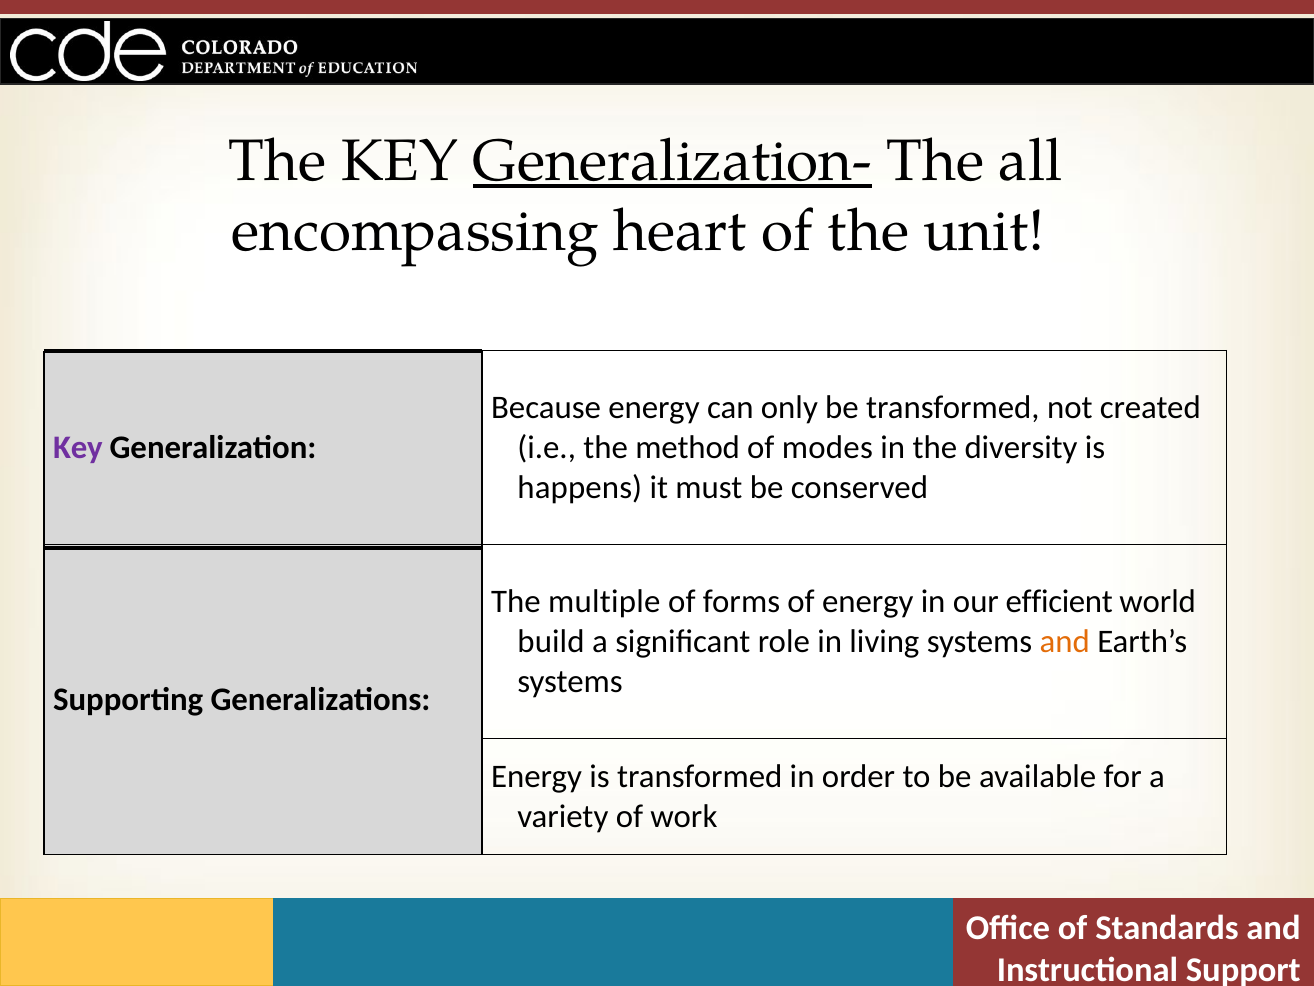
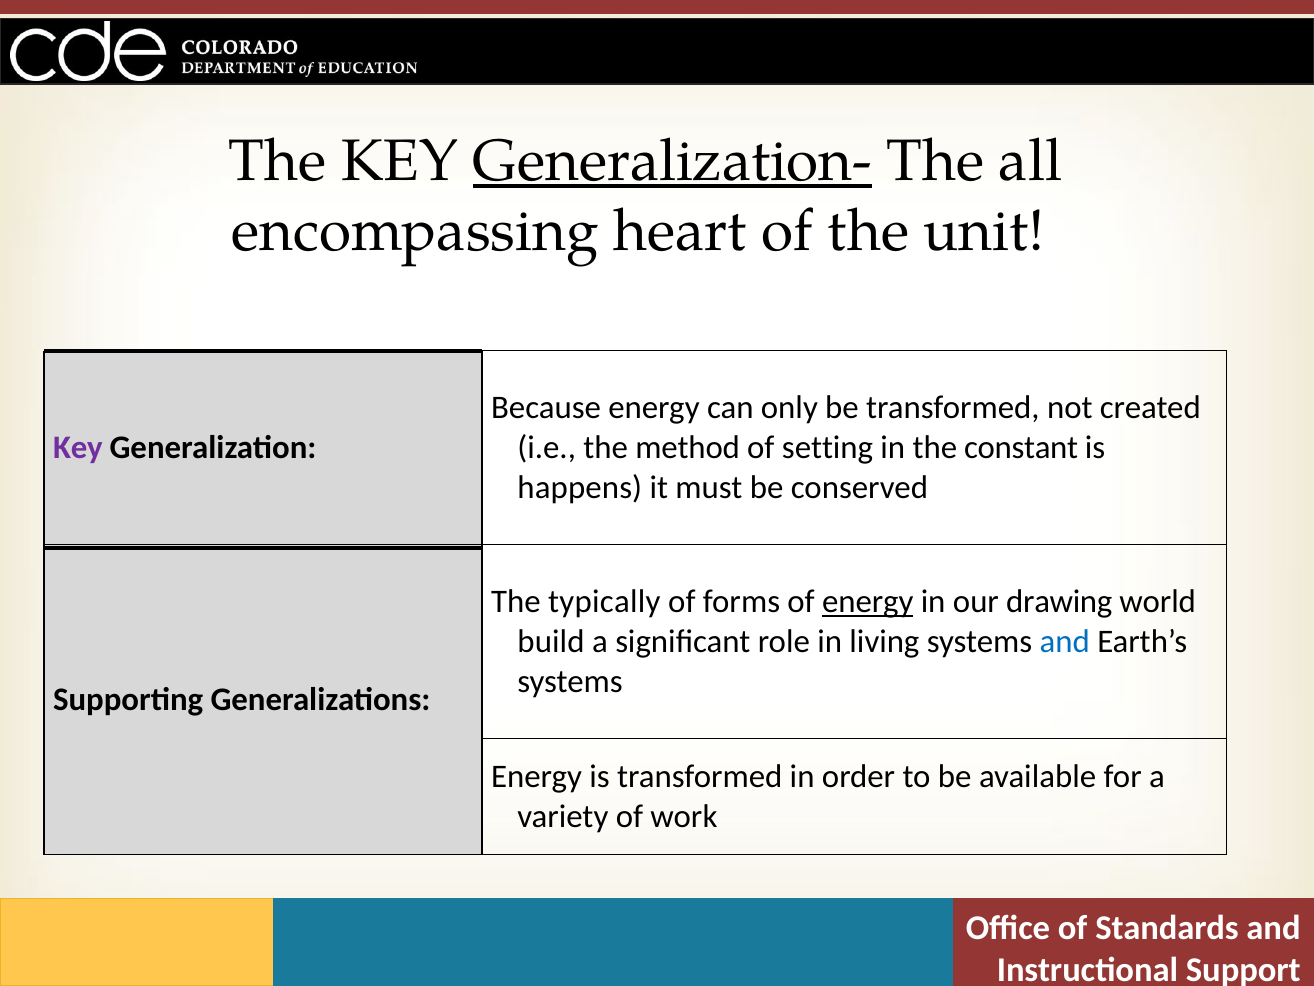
modes: modes -> setting
diversity: diversity -> constant
multiple: multiple -> typically
energy at (868, 602) underline: none -> present
efficient: efficient -> drawing
and at (1065, 642) colour: orange -> blue
